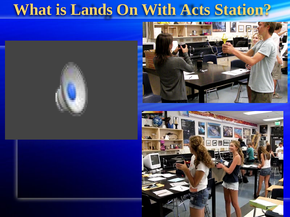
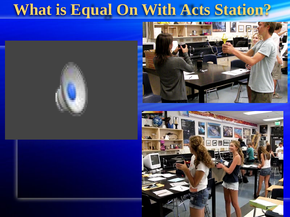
Lands: Lands -> Equal
